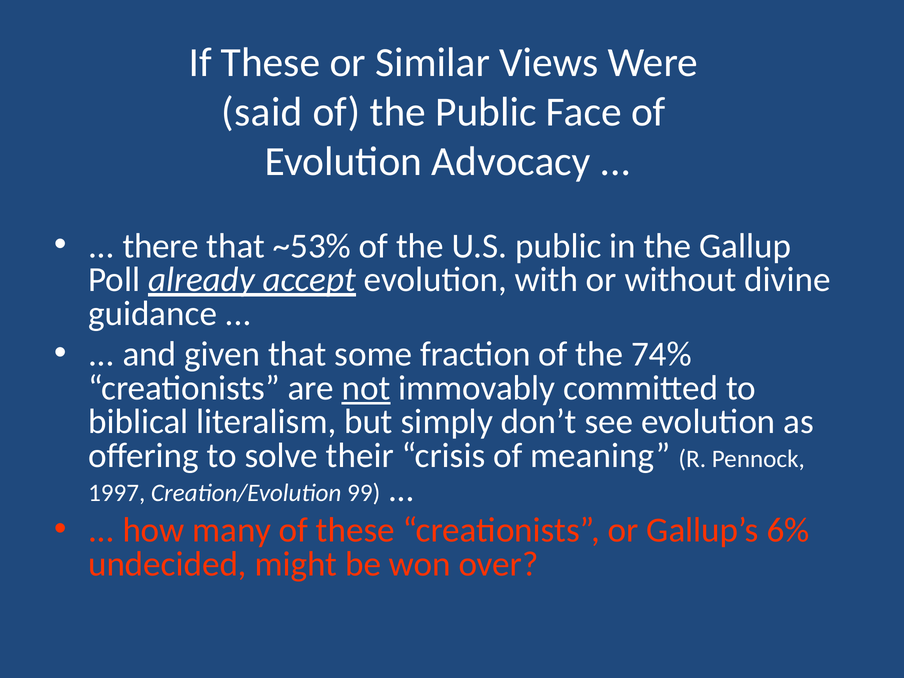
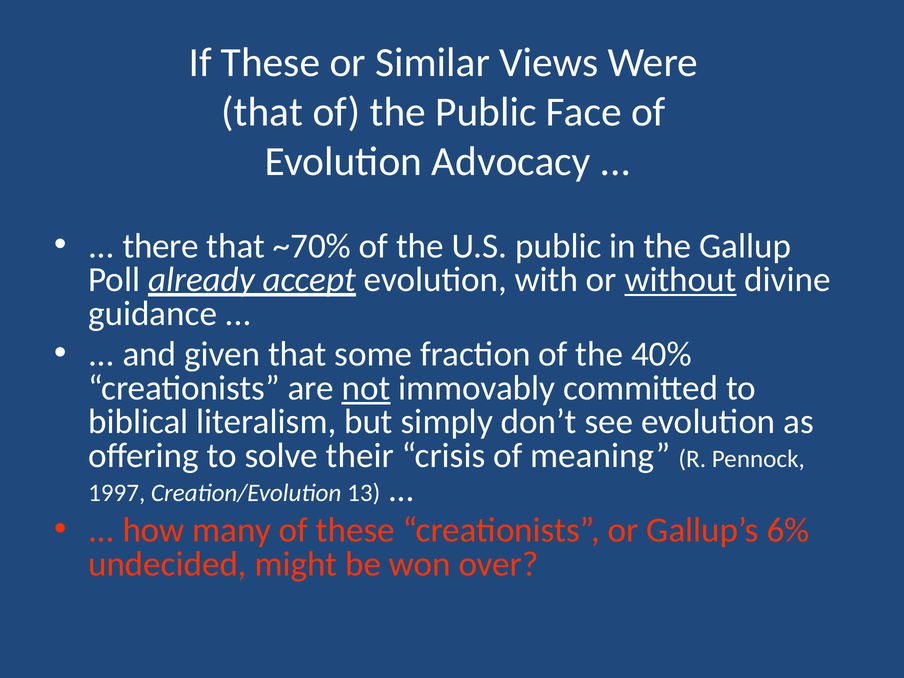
said at (262, 112): said -> that
~53%: ~53% -> ~70%
without underline: none -> present
74%: 74% -> 40%
99: 99 -> 13
